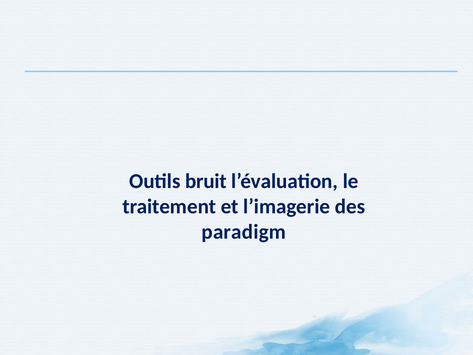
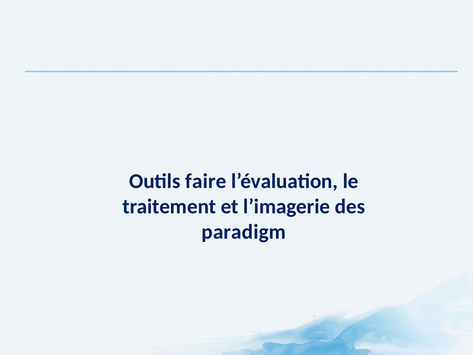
bruit: bruit -> faire
